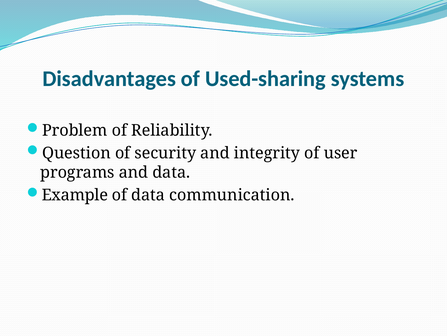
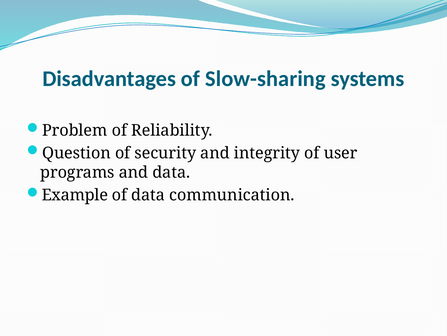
Used-sharing: Used-sharing -> Slow-sharing
